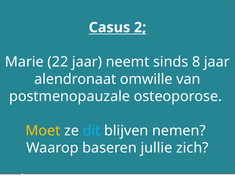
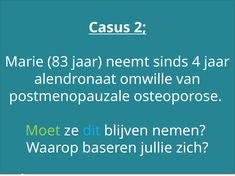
22: 22 -> 83
8: 8 -> 4
Moet colour: yellow -> light green
